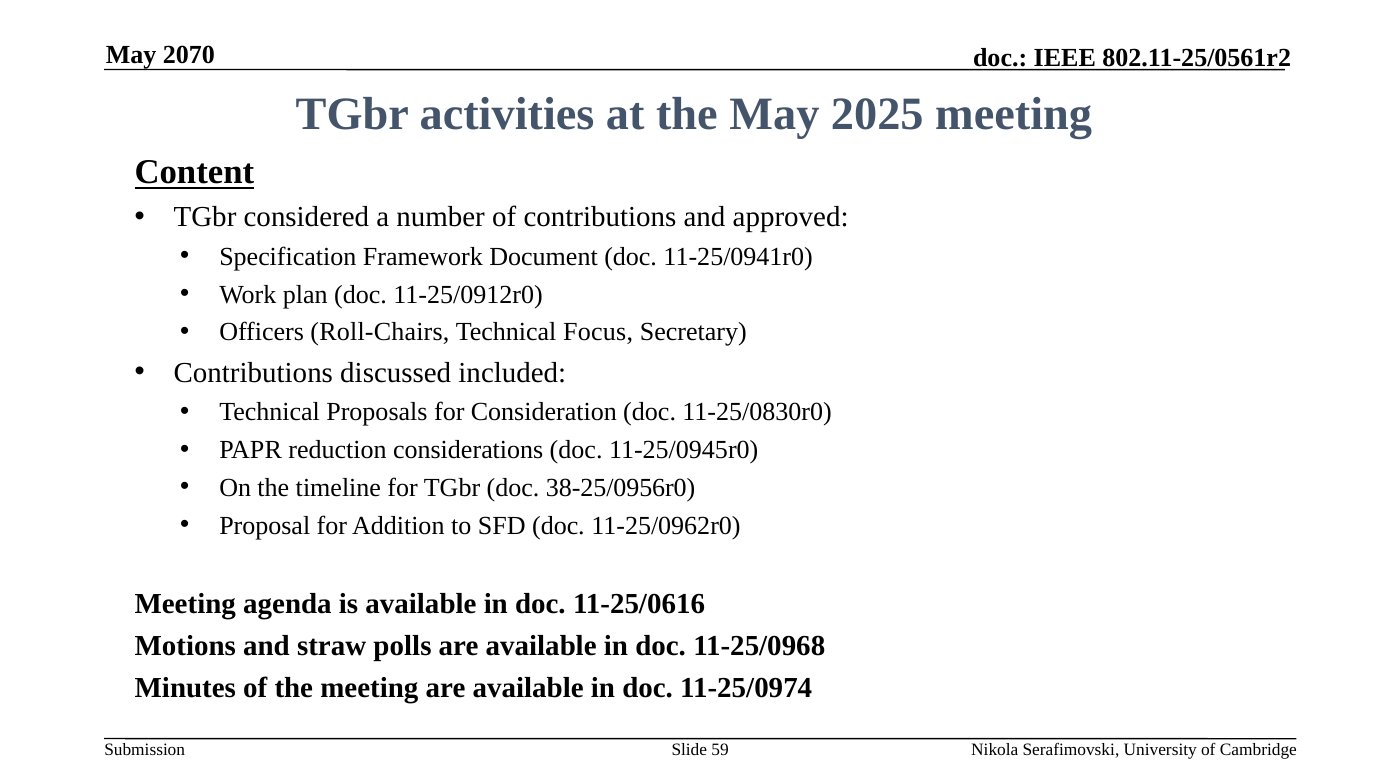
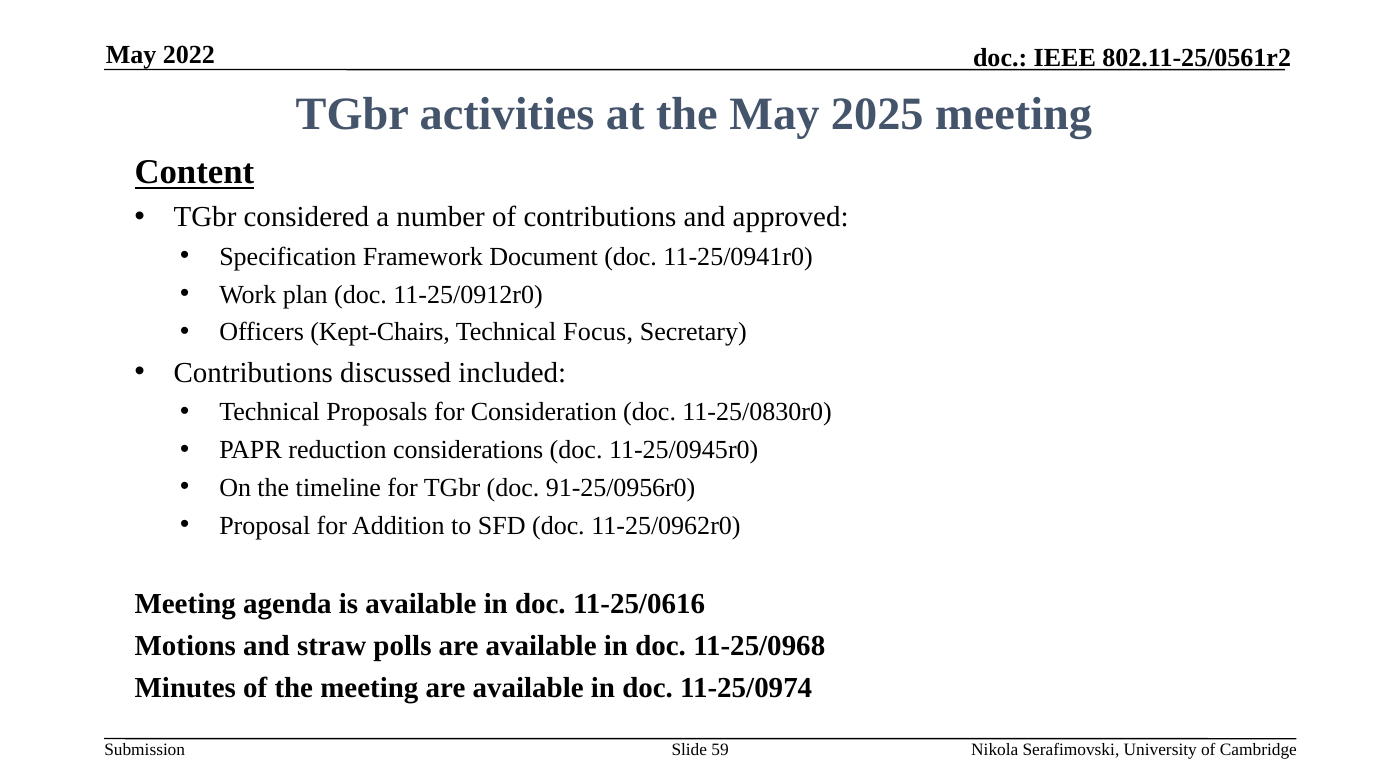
2070: 2070 -> 2022
Roll-Chairs: Roll-Chairs -> Kept-Chairs
38-25/0956r0: 38-25/0956r0 -> 91-25/0956r0
